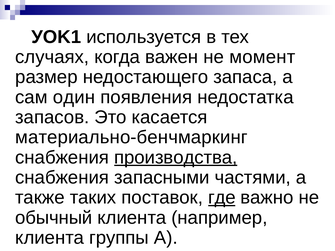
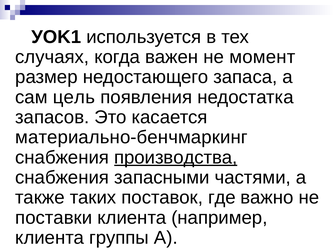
один: один -> цель
где underline: present -> none
обычный: обычный -> поставки
